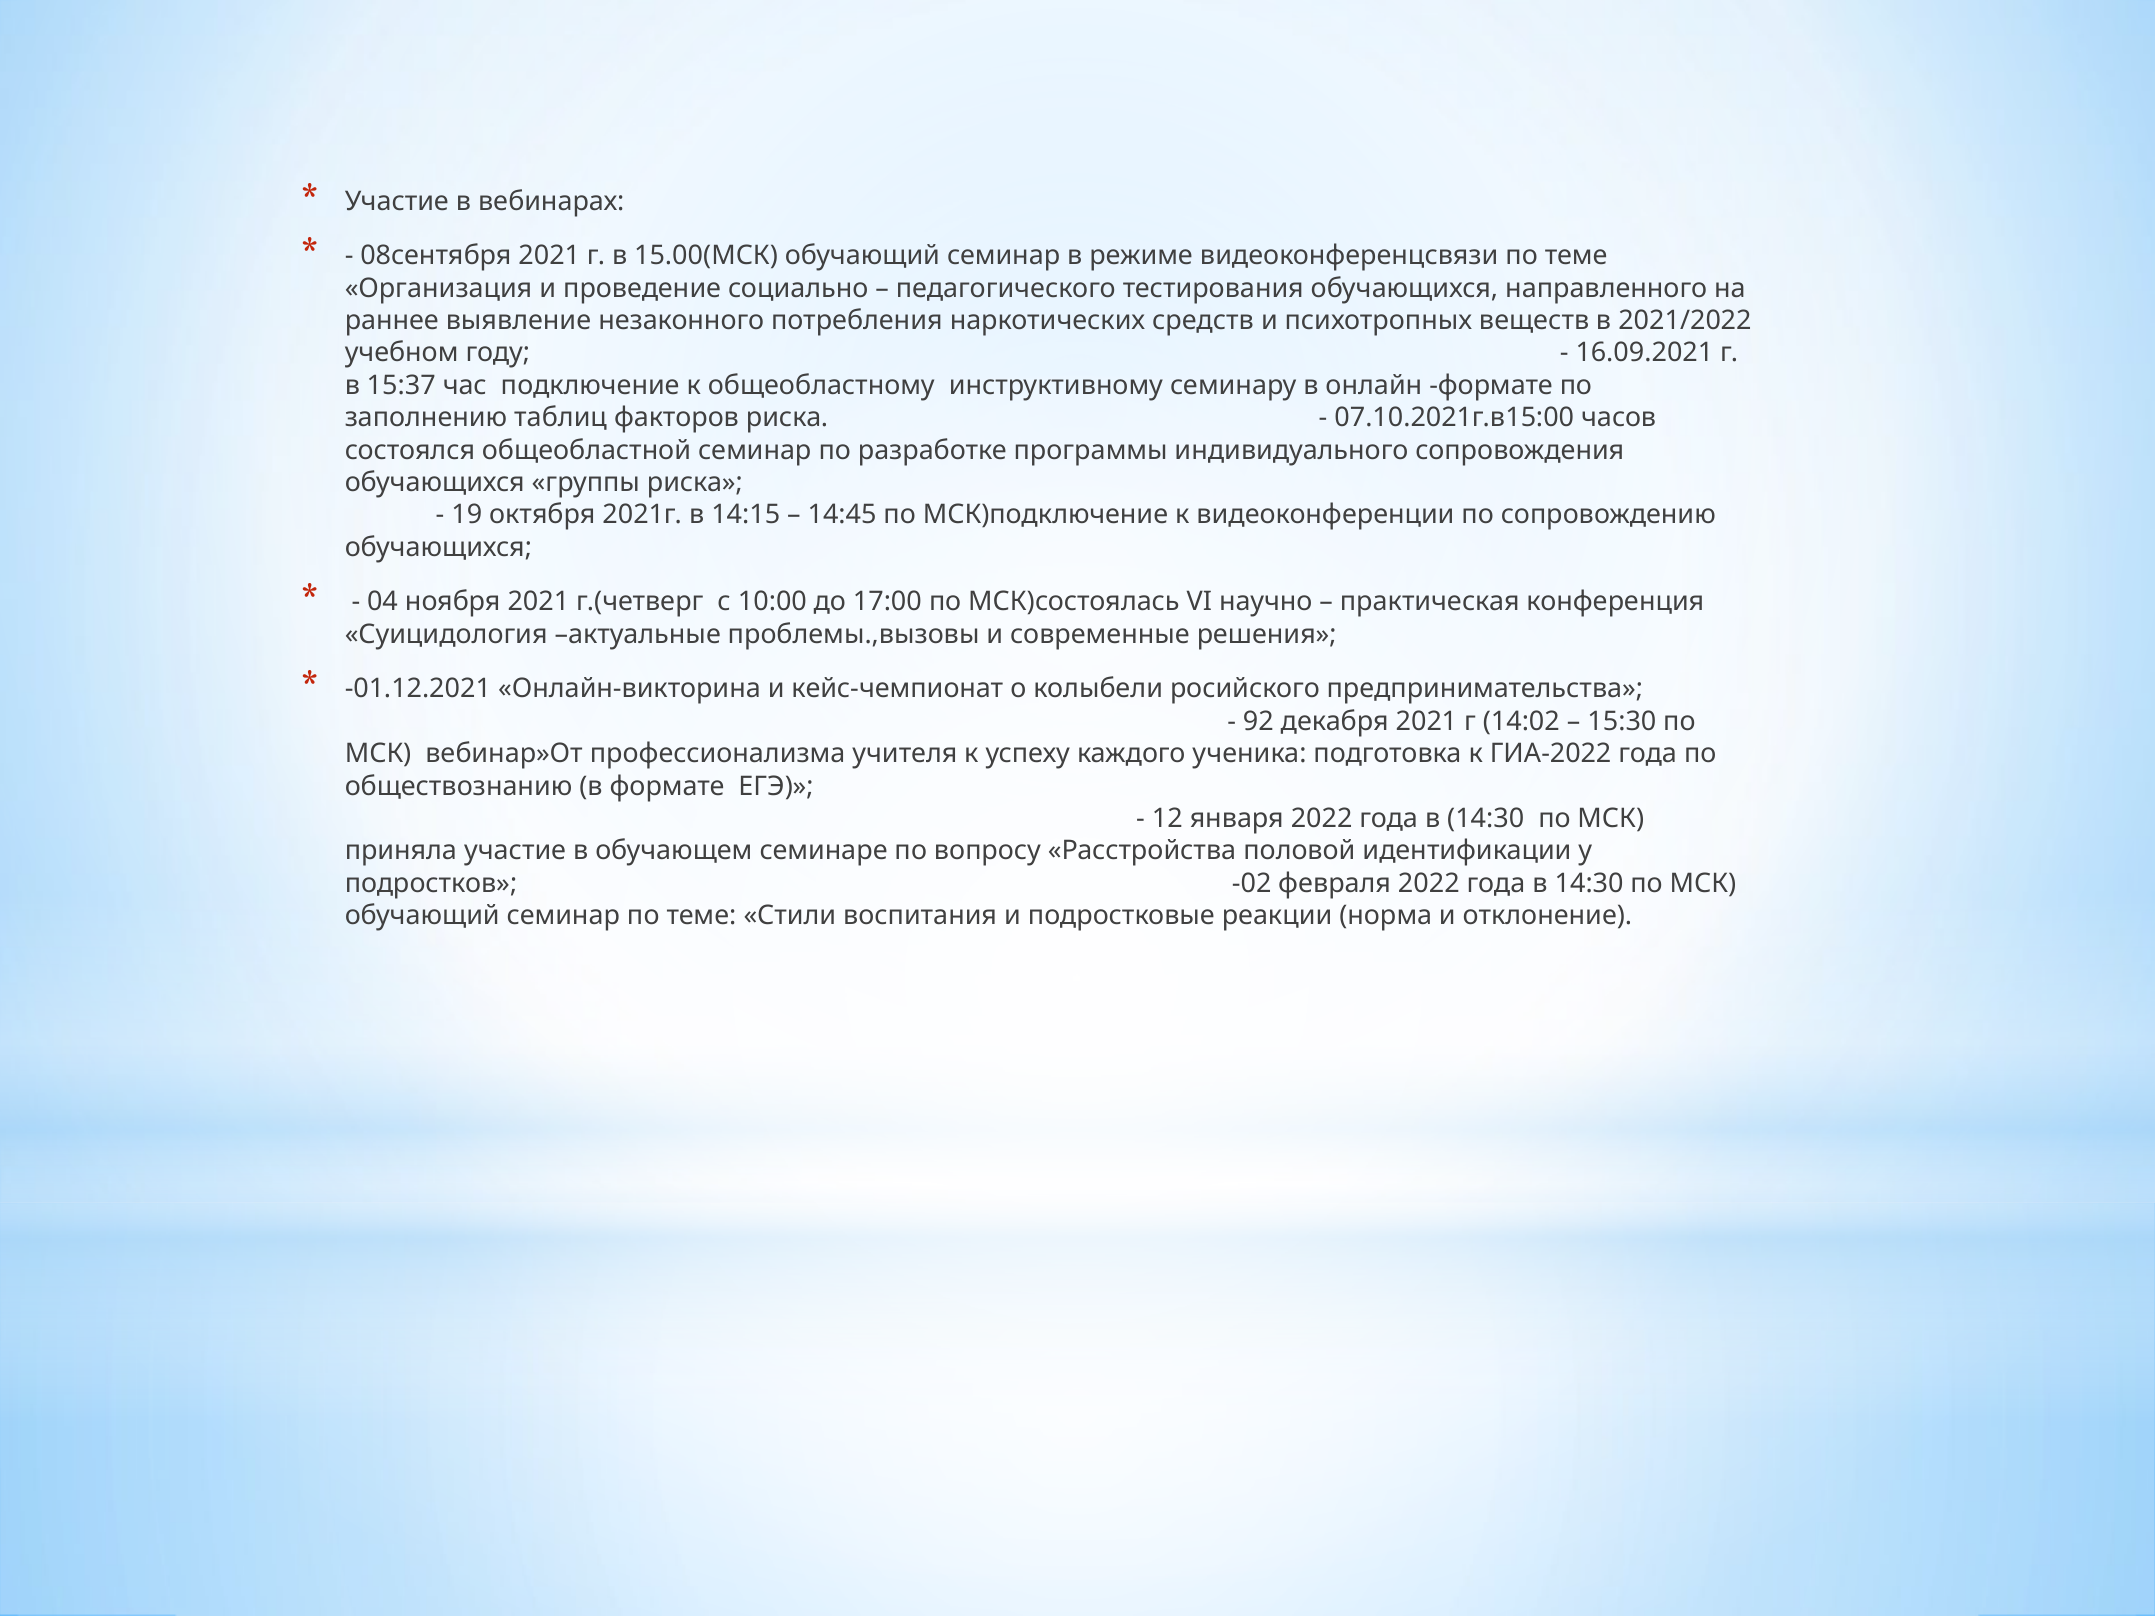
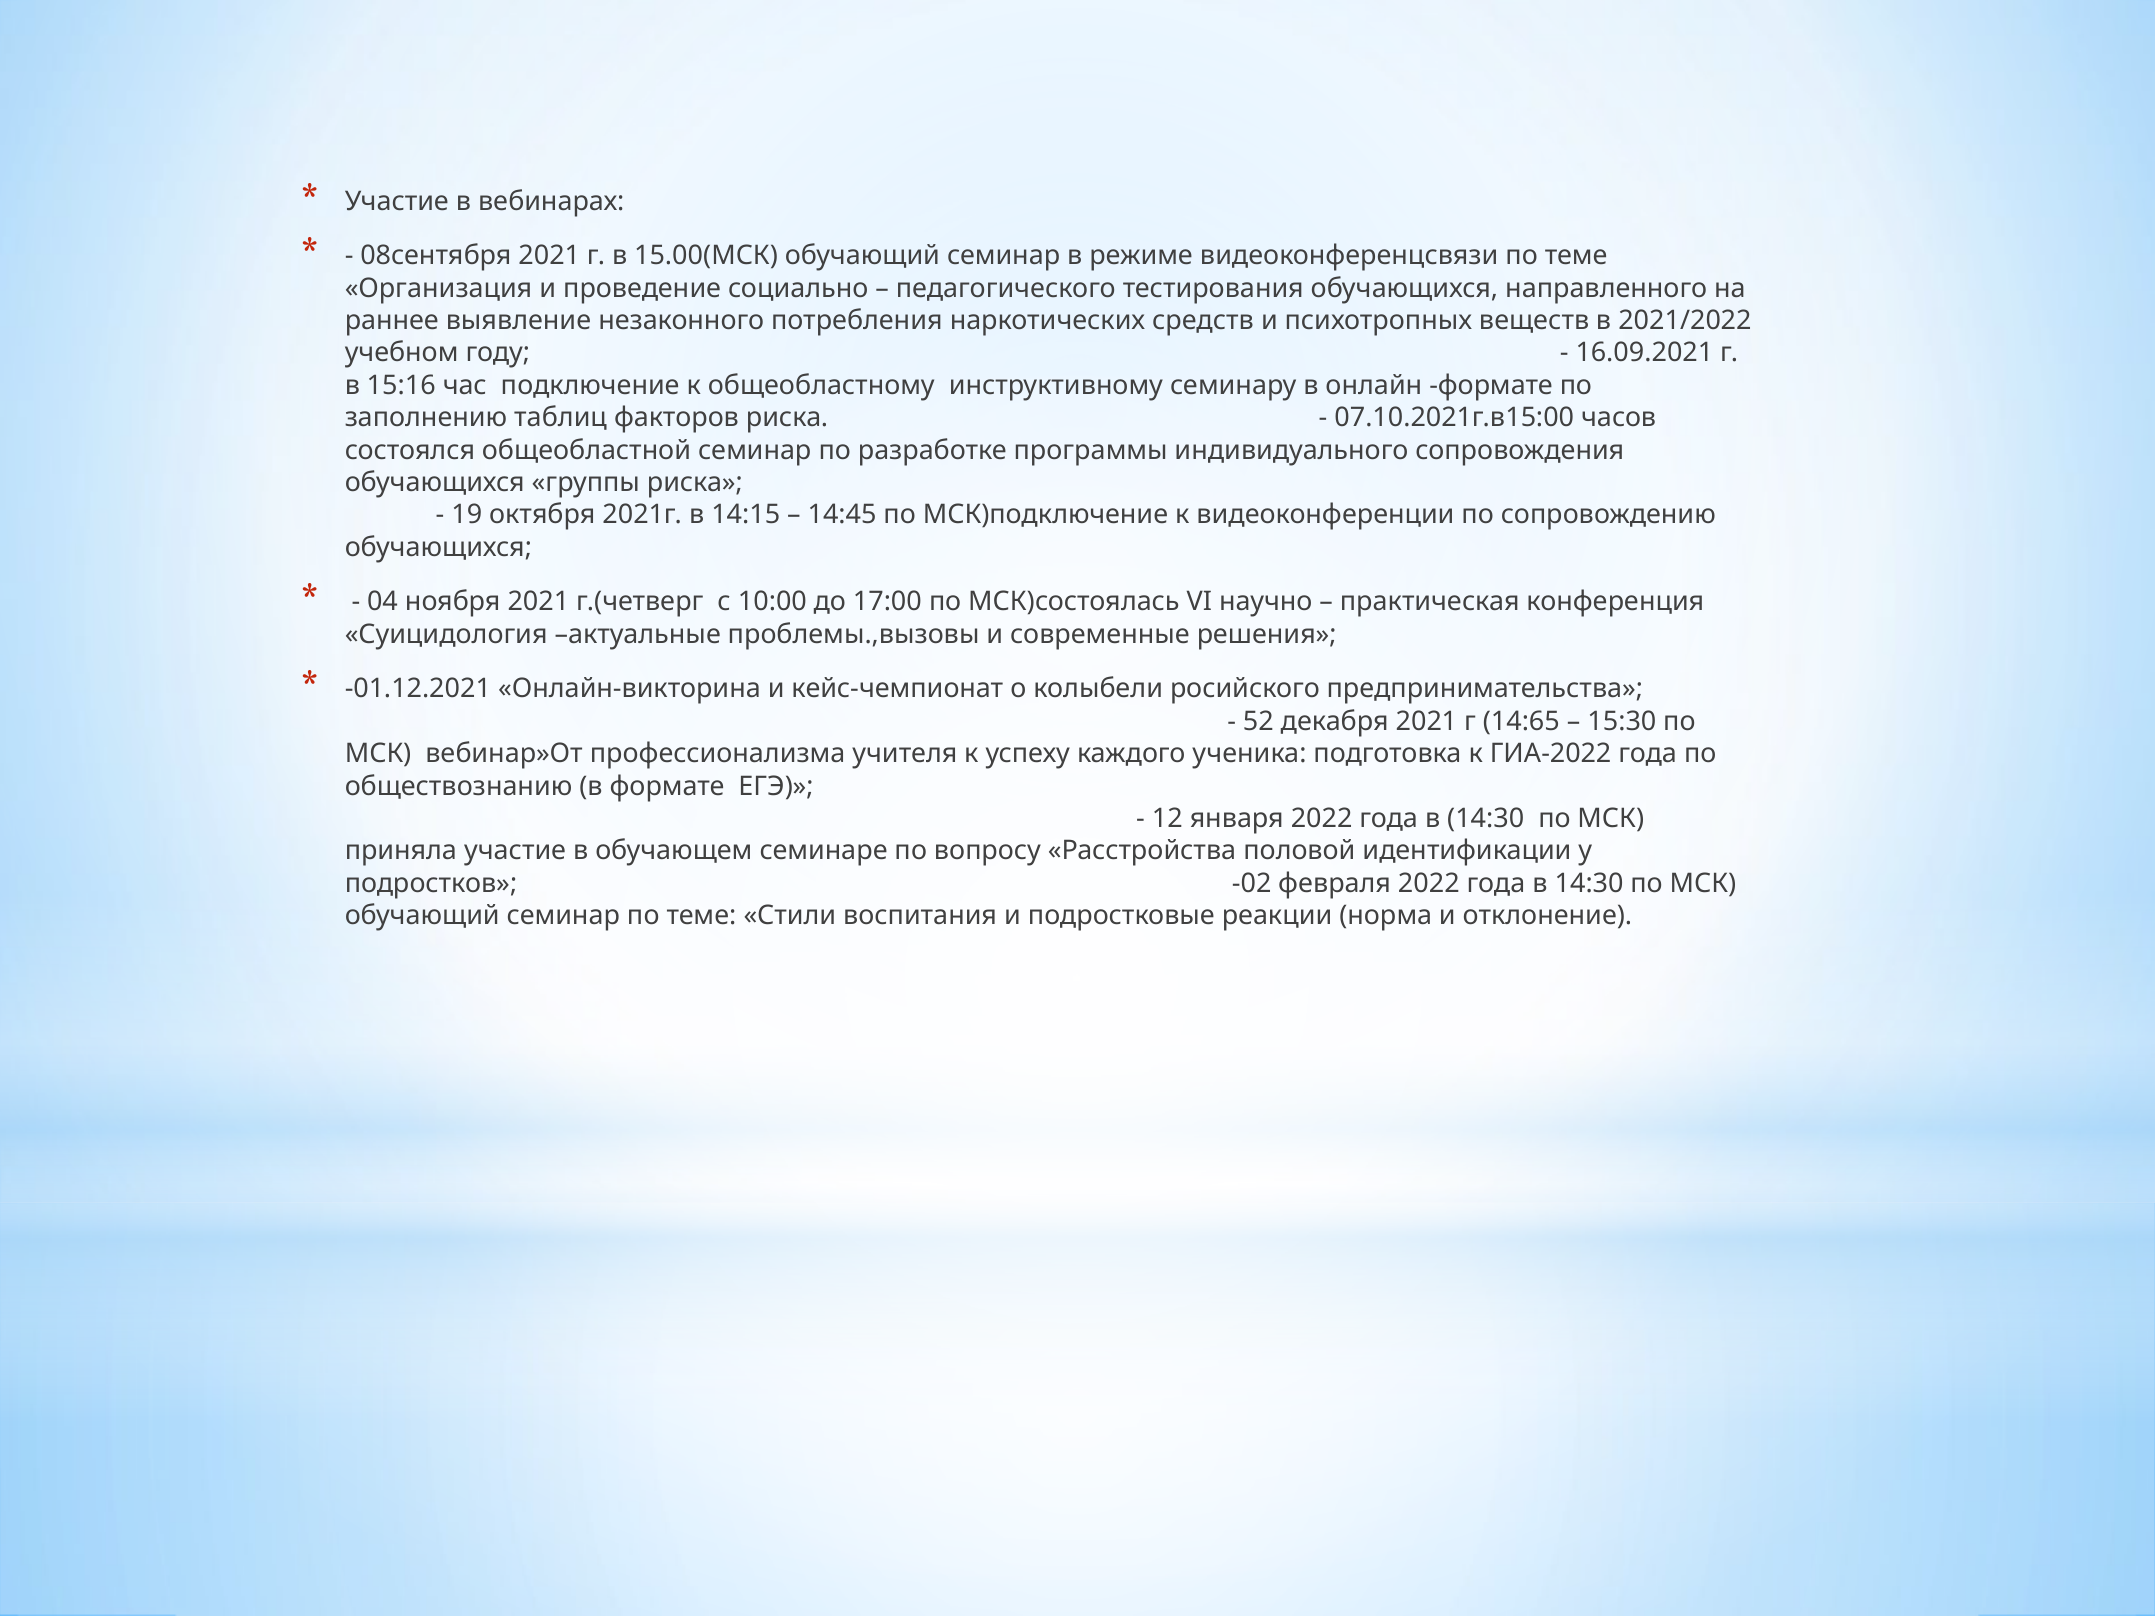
15:37: 15:37 -> 15:16
92: 92 -> 52
14:02: 14:02 -> 14:65
